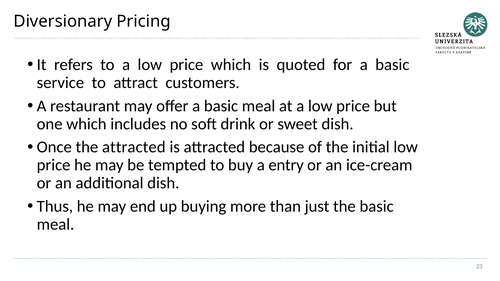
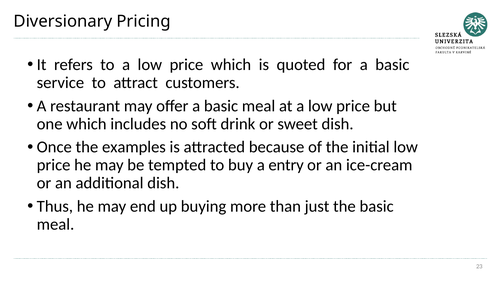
the attracted: attracted -> examples
